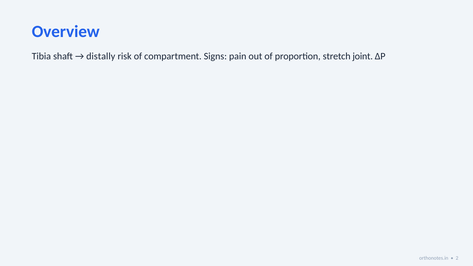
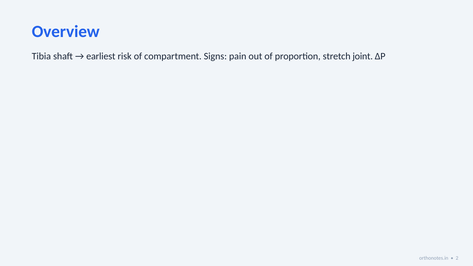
distally: distally -> earliest
